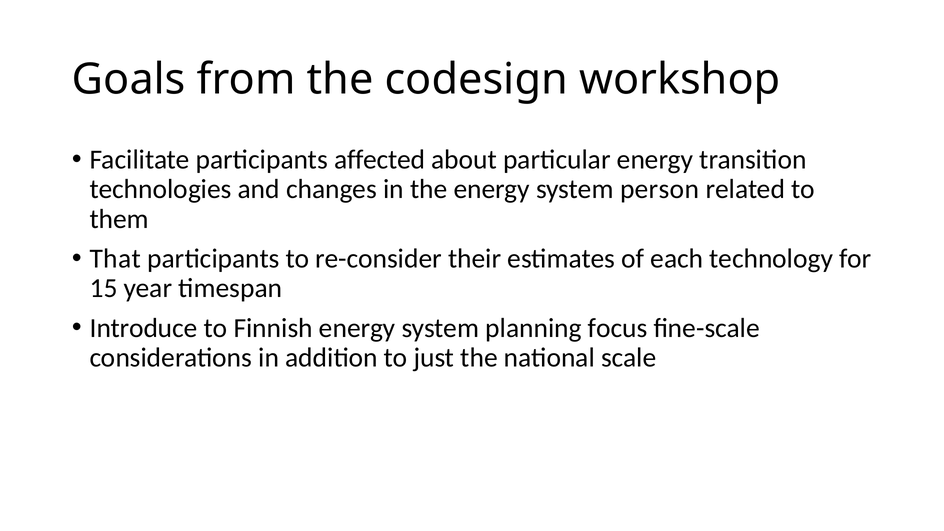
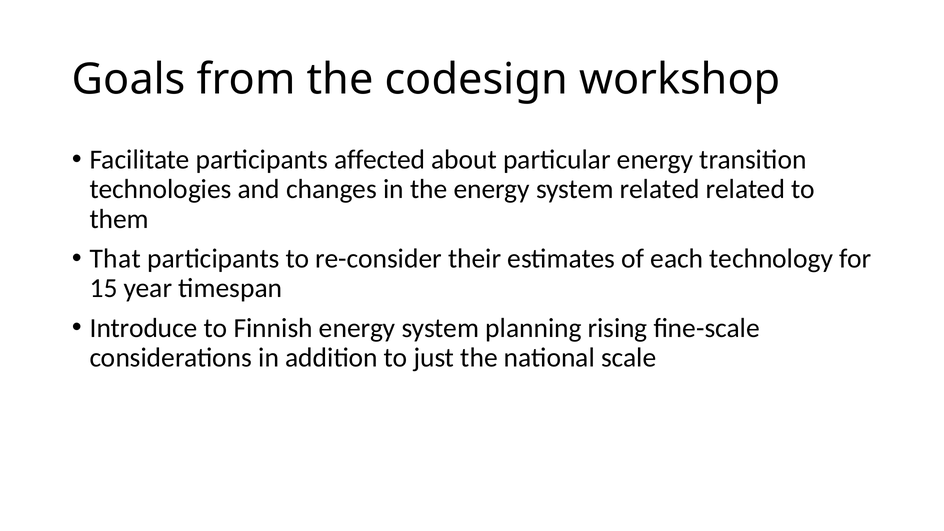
system person: person -> related
focus: focus -> rising
